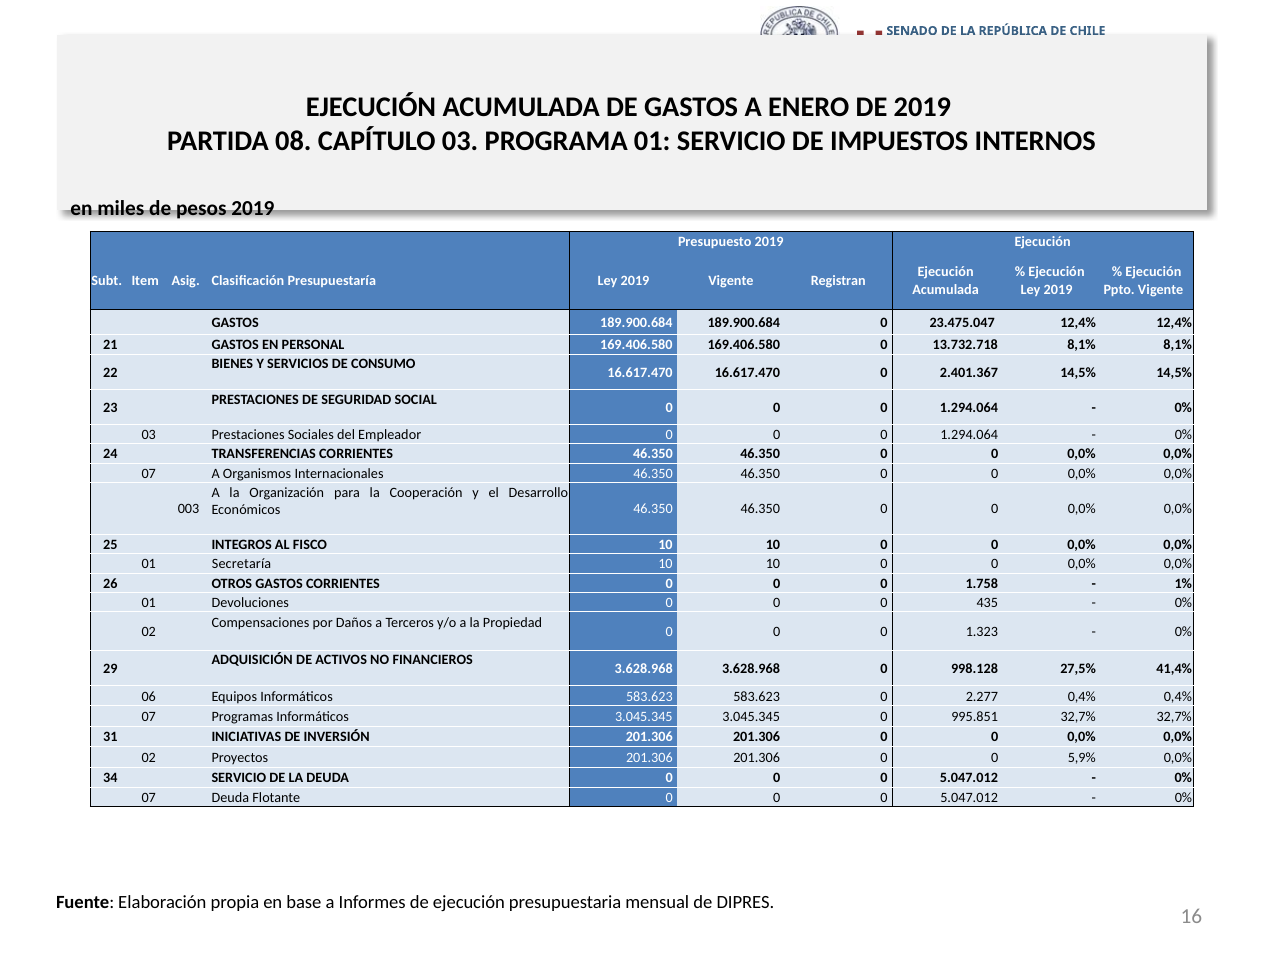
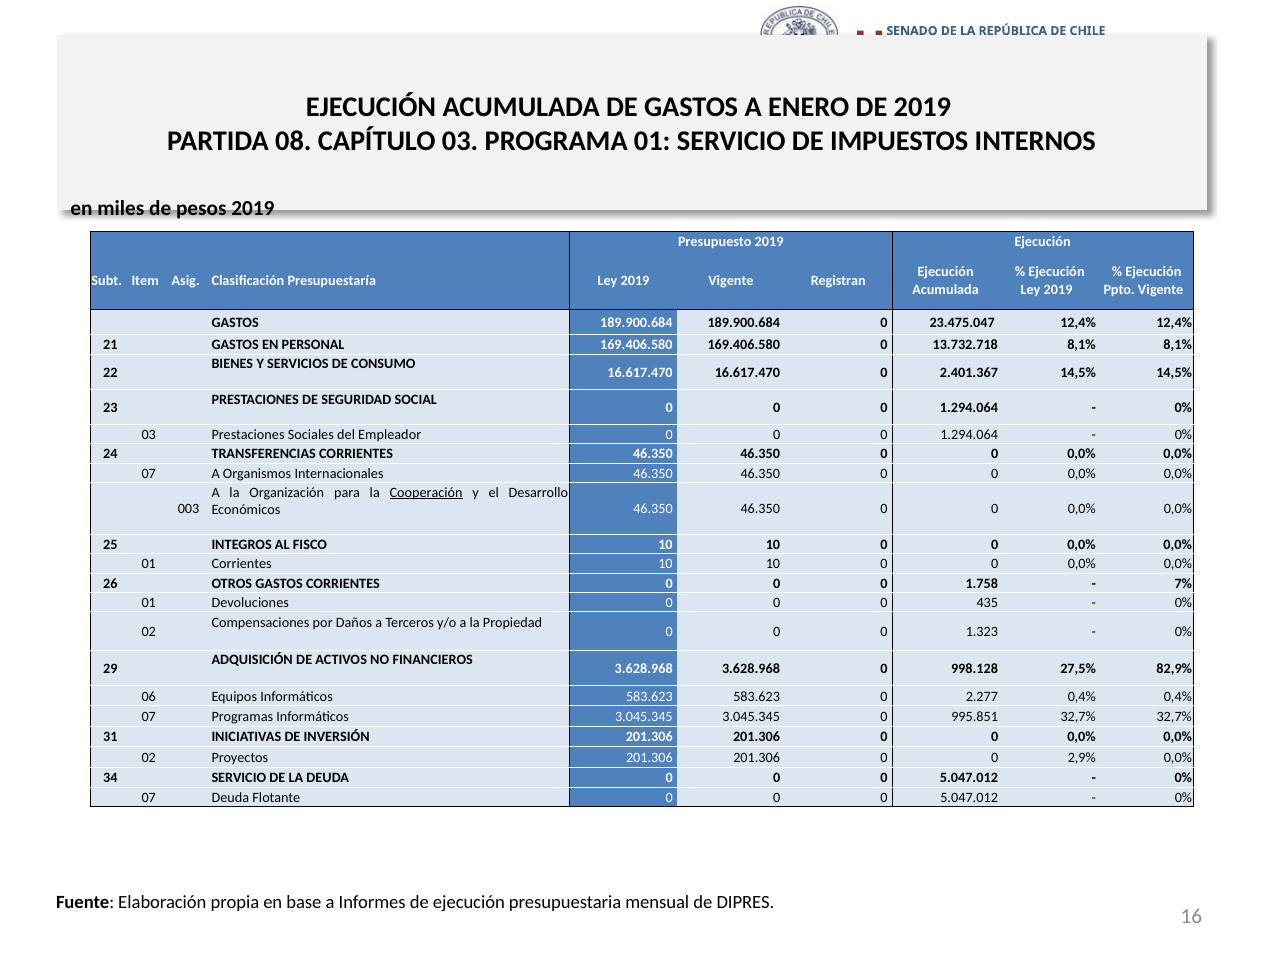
Cooperación underline: none -> present
01 Secretaría: Secretaría -> Corrientes
1%: 1% -> 7%
41,4%: 41,4% -> 82,9%
5,9%: 5,9% -> 2,9%
